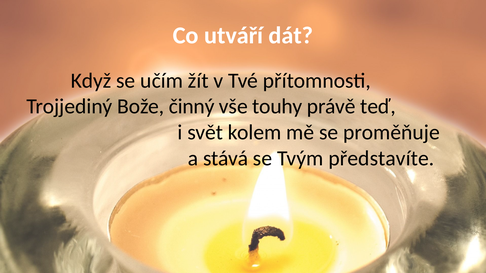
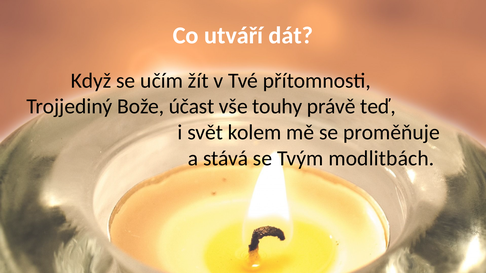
činný: činný -> účast
představíte: představíte -> modlitbách
